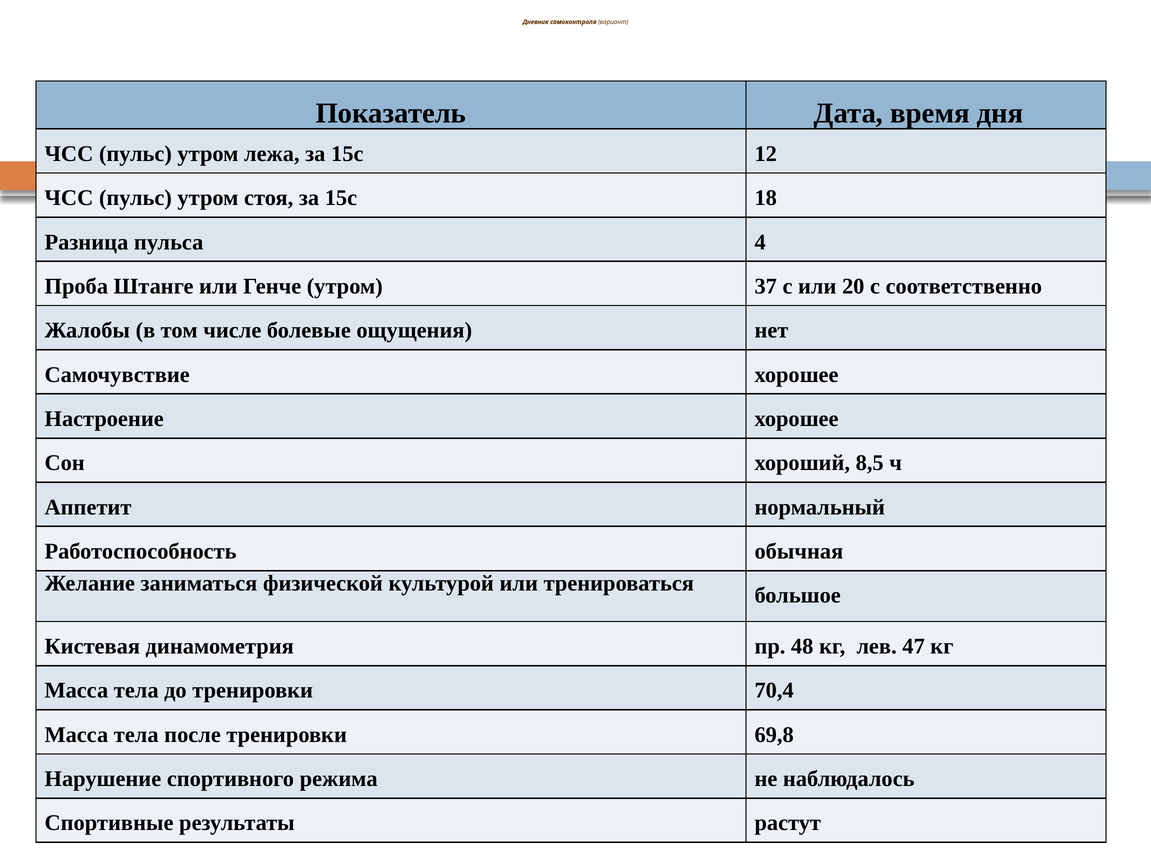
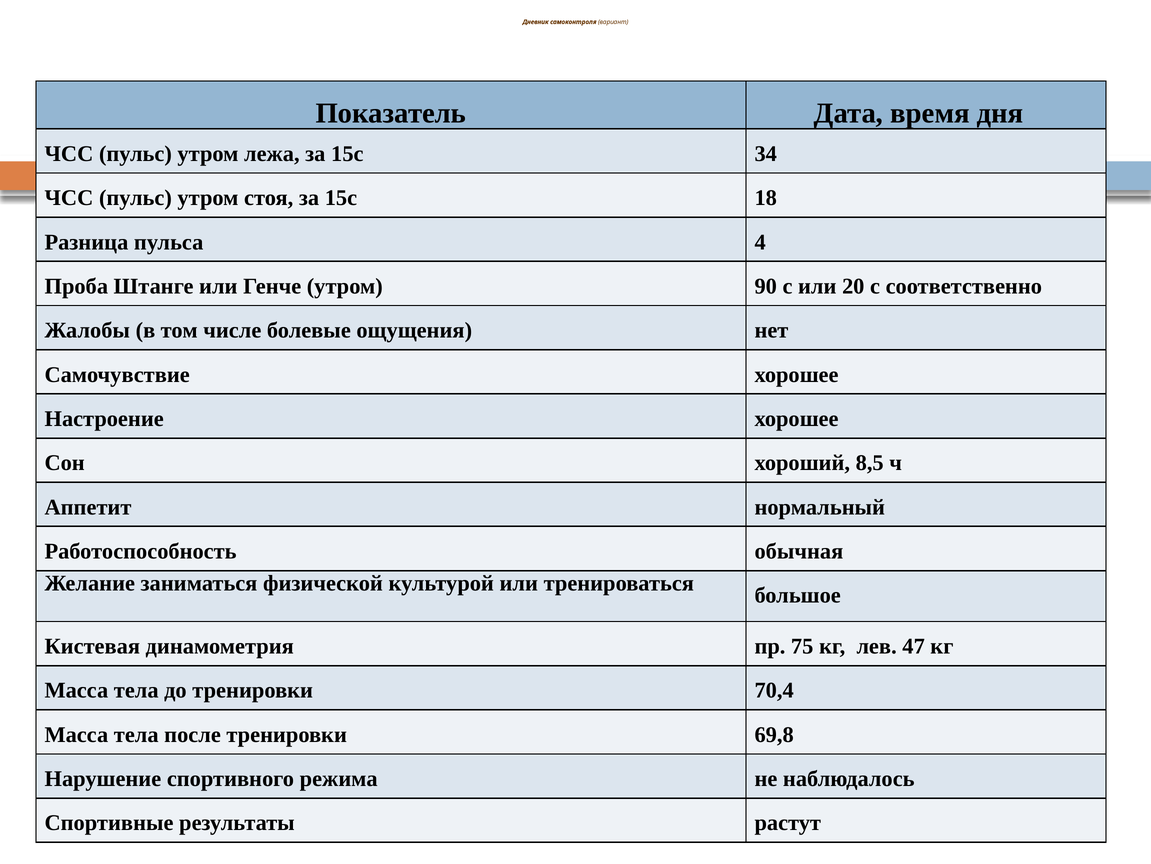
12: 12 -> 34
37: 37 -> 90
48: 48 -> 75
